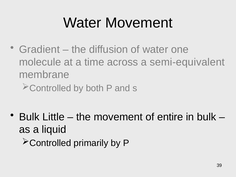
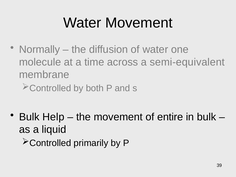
Gradient: Gradient -> Normally
Little: Little -> Help
